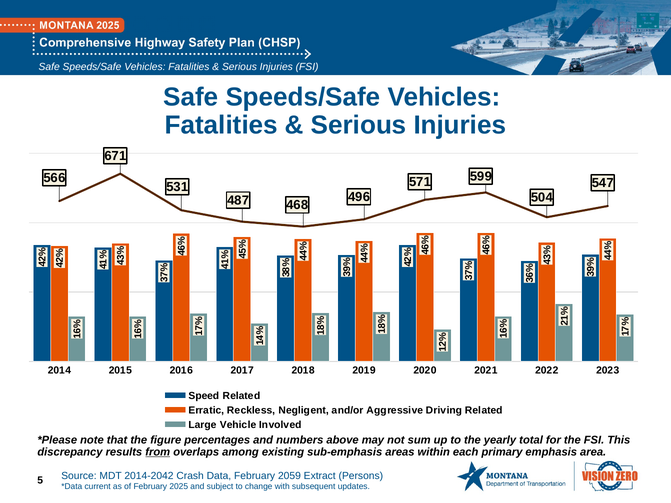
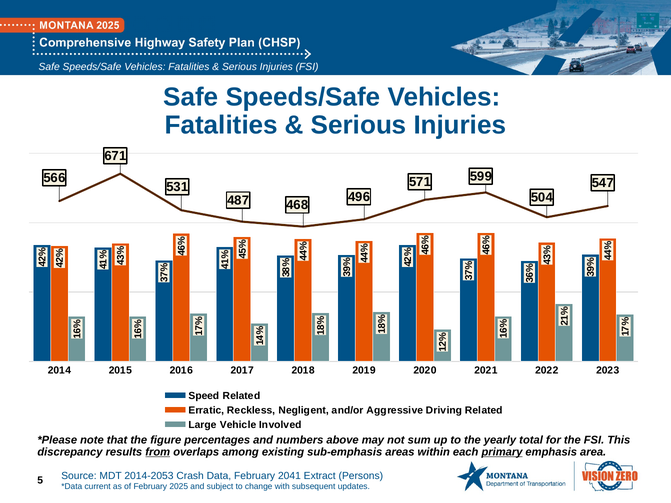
primary underline: none -> present
2014-2042: 2014-2042 -> 2014-2053
2059: 2059 -> 2041
